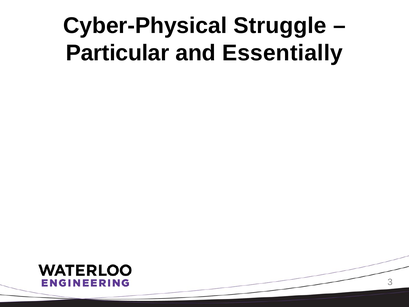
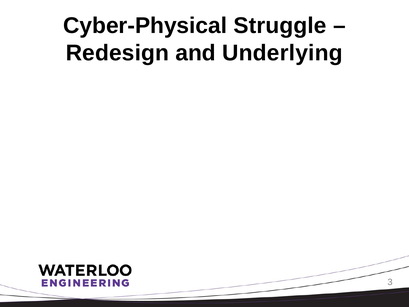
Particular: Particular -> Redesign
Essentially: Essentially -> Underlying
